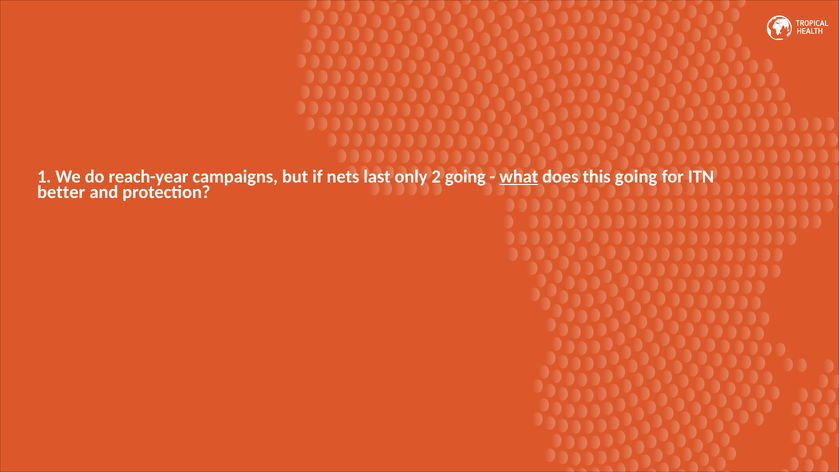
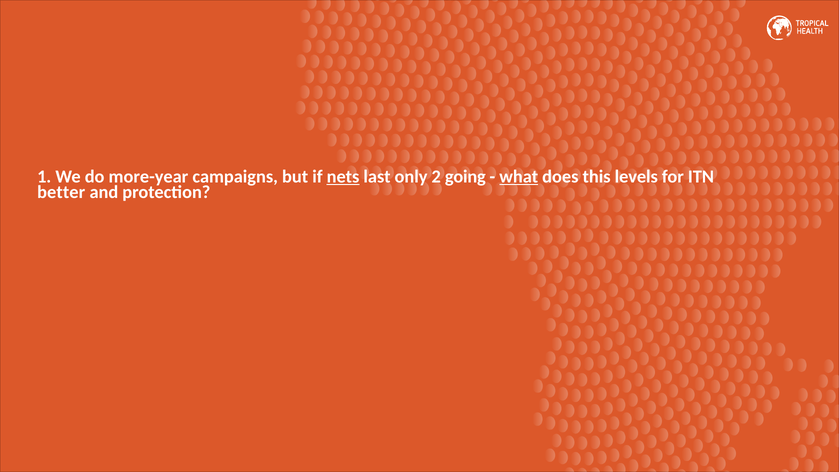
reach-year: reach-year -> more-year
nets underline: none -> present
this going: going -> levels
